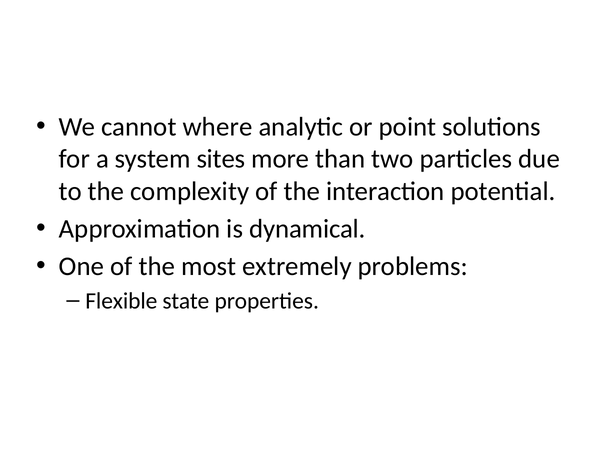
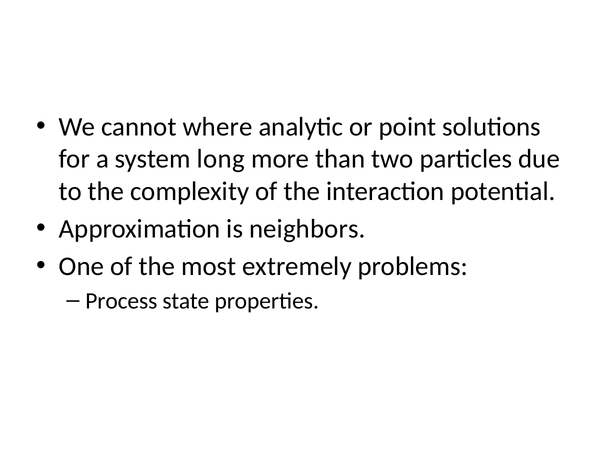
sites: sites -> long
dynamical: dynamical -> neighbors
Flexible: Flexible -> Process
